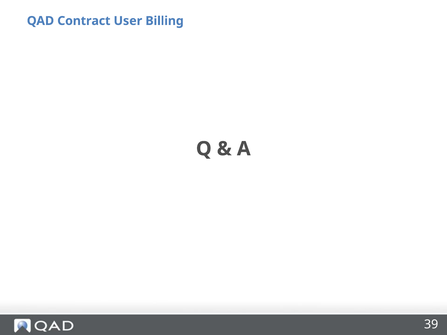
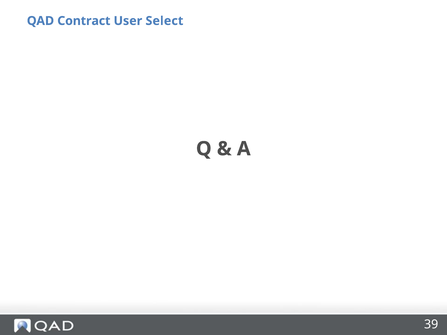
Billing: Billing -> Select
